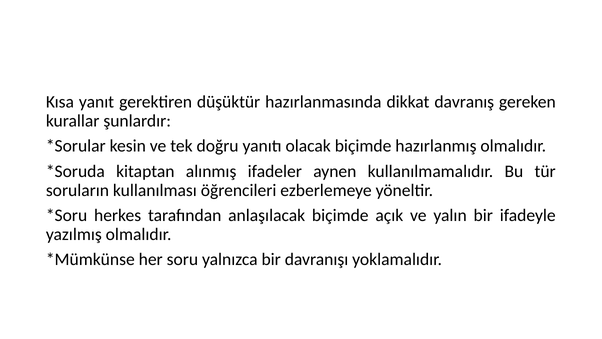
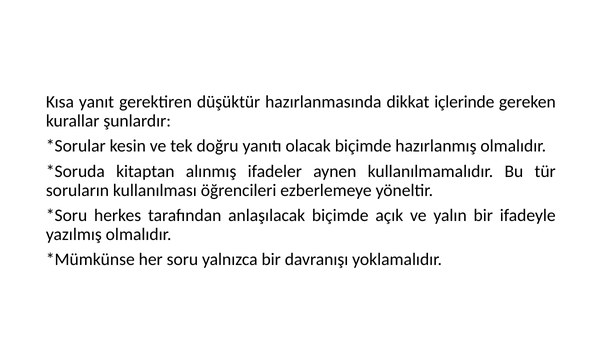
davranış: davranış -> içlerinde
